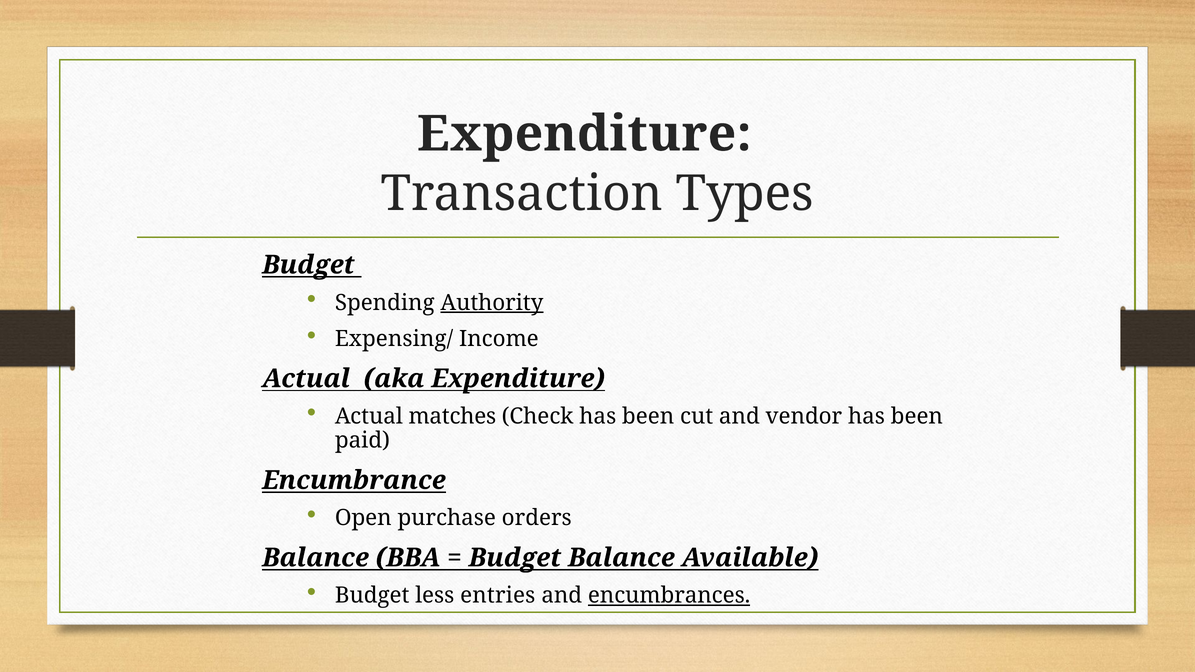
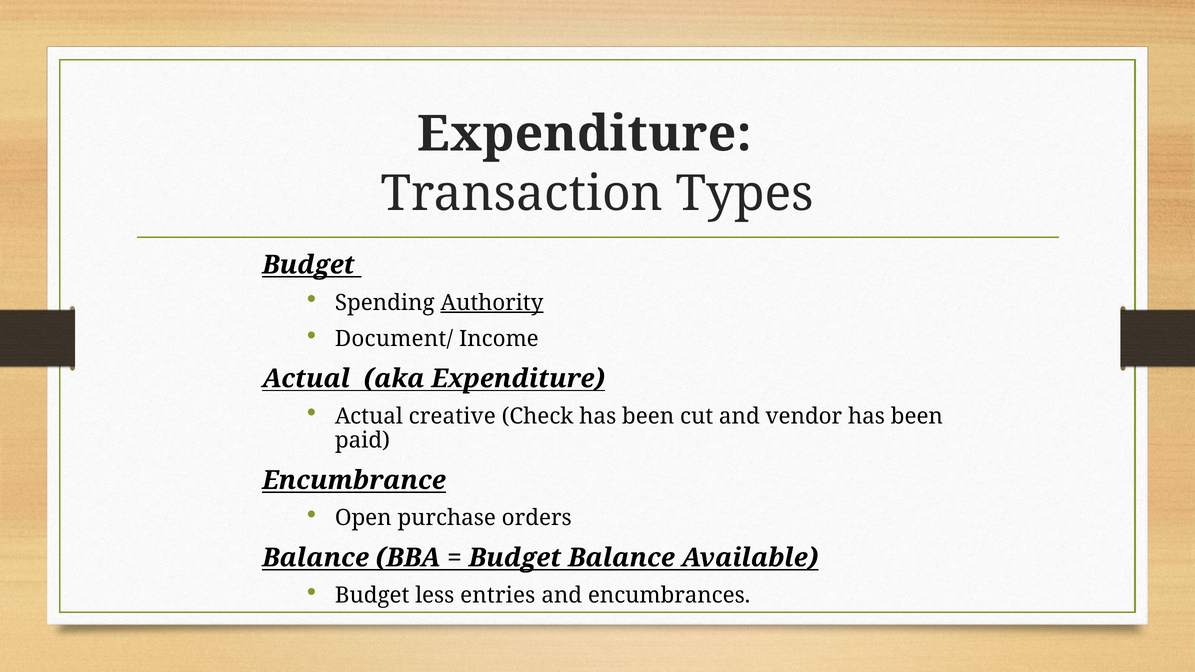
Expensing/: Expensing/ -> Document/
matches: matches -> creative
encumbrances underline: present -> none
